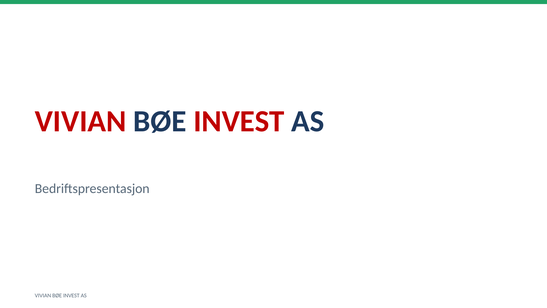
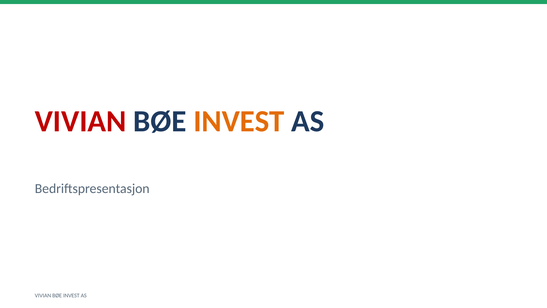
INVEST at (239, 121) colour: red -> orange
